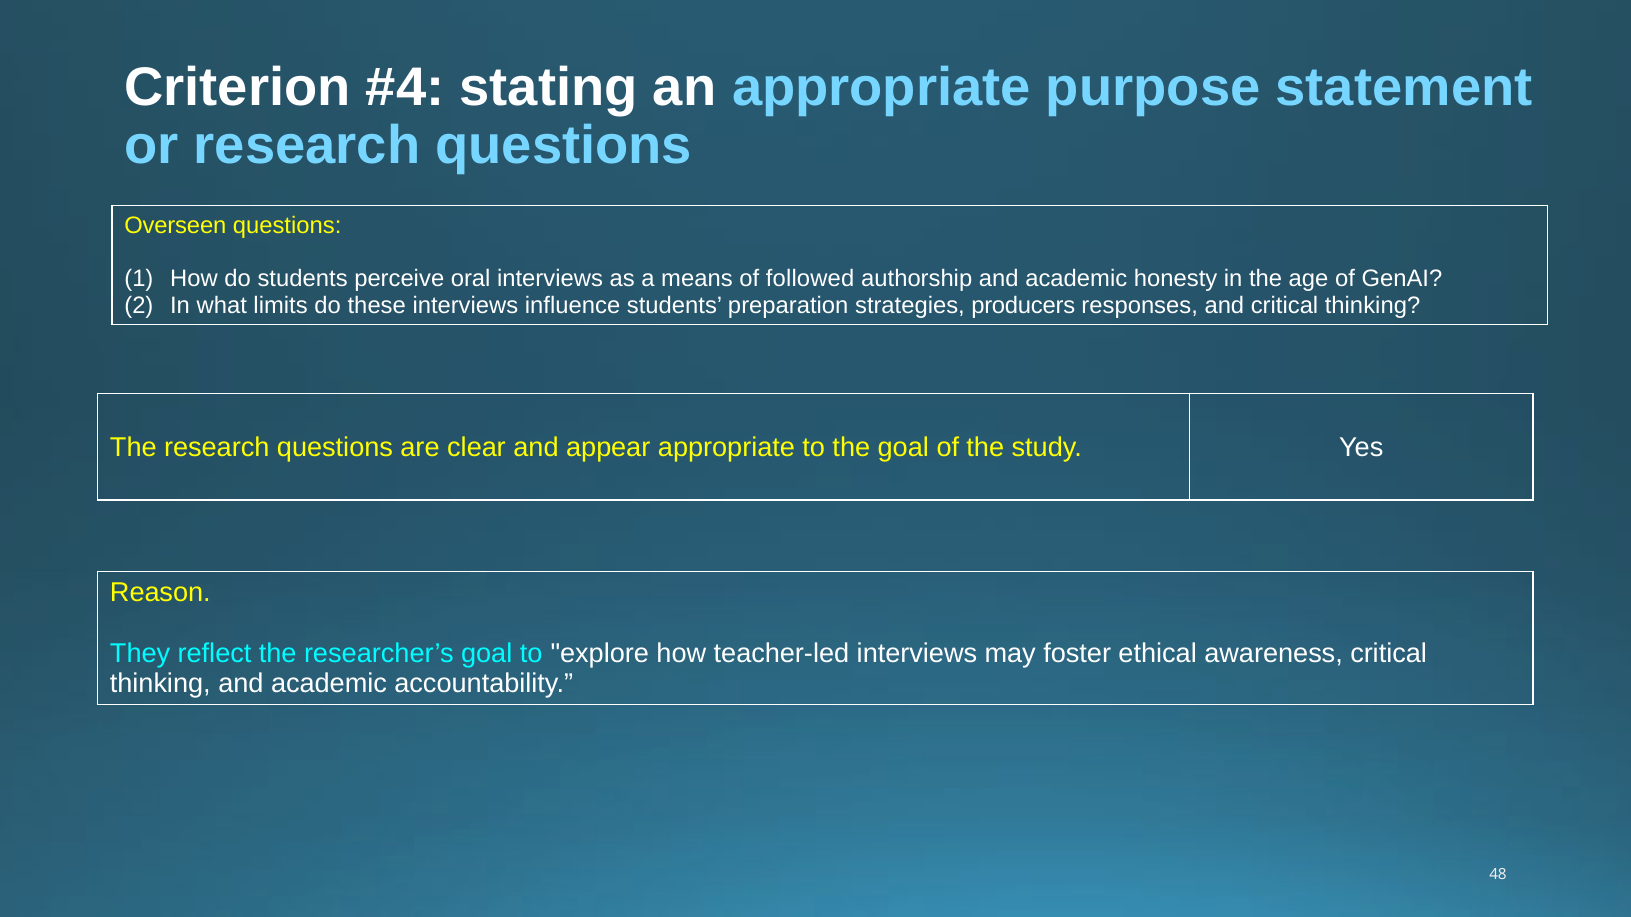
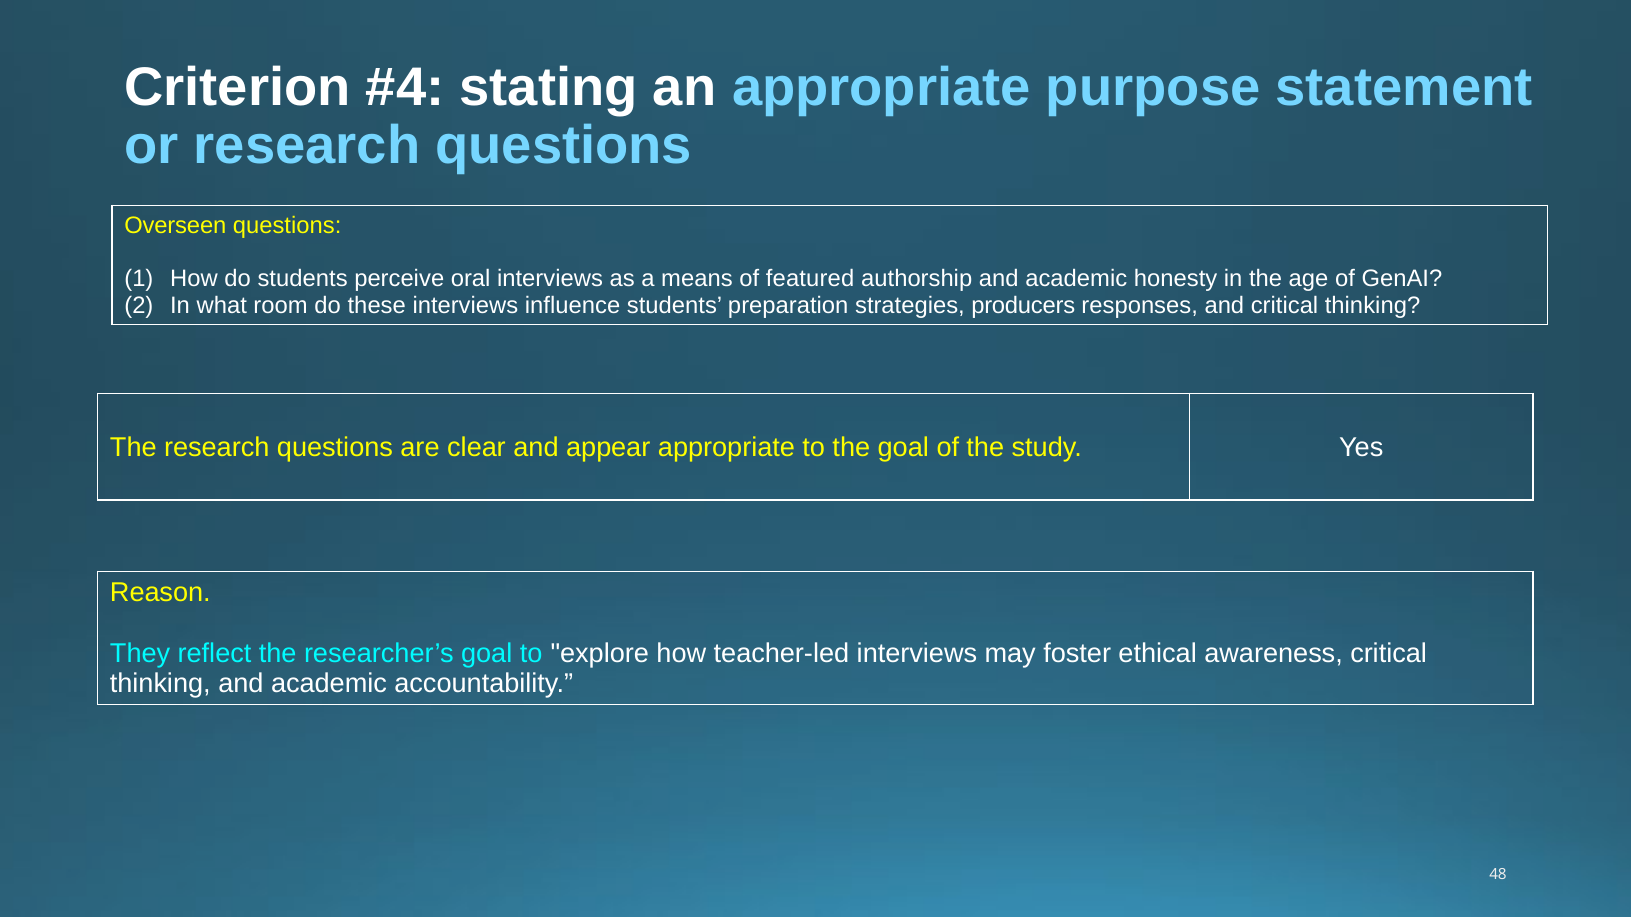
followed: followed -> featured
limits: limits -> room
